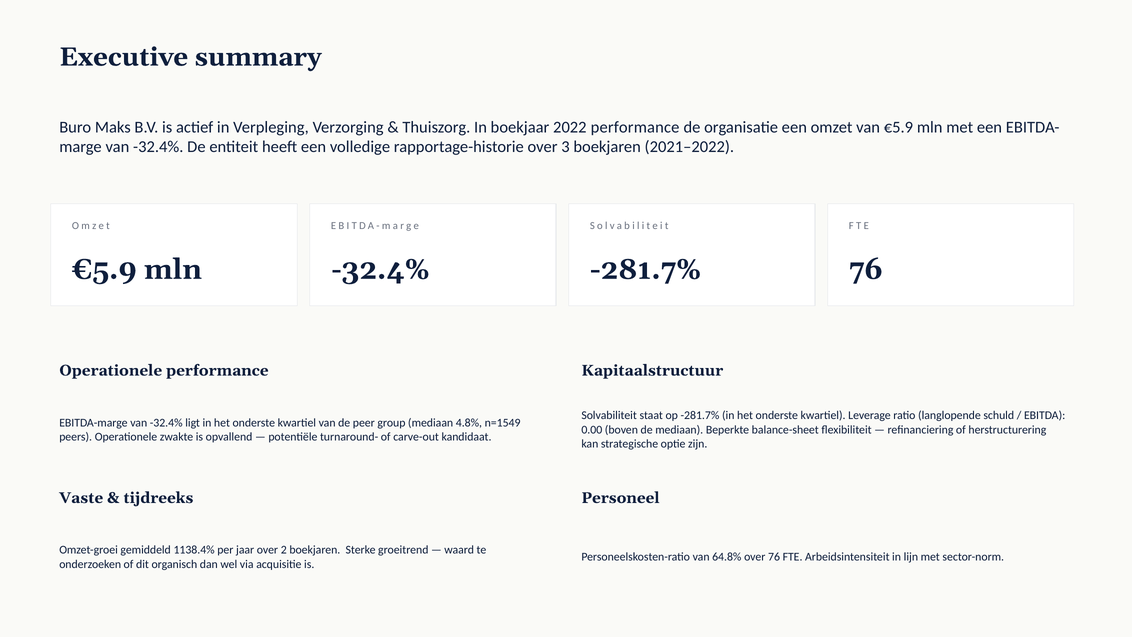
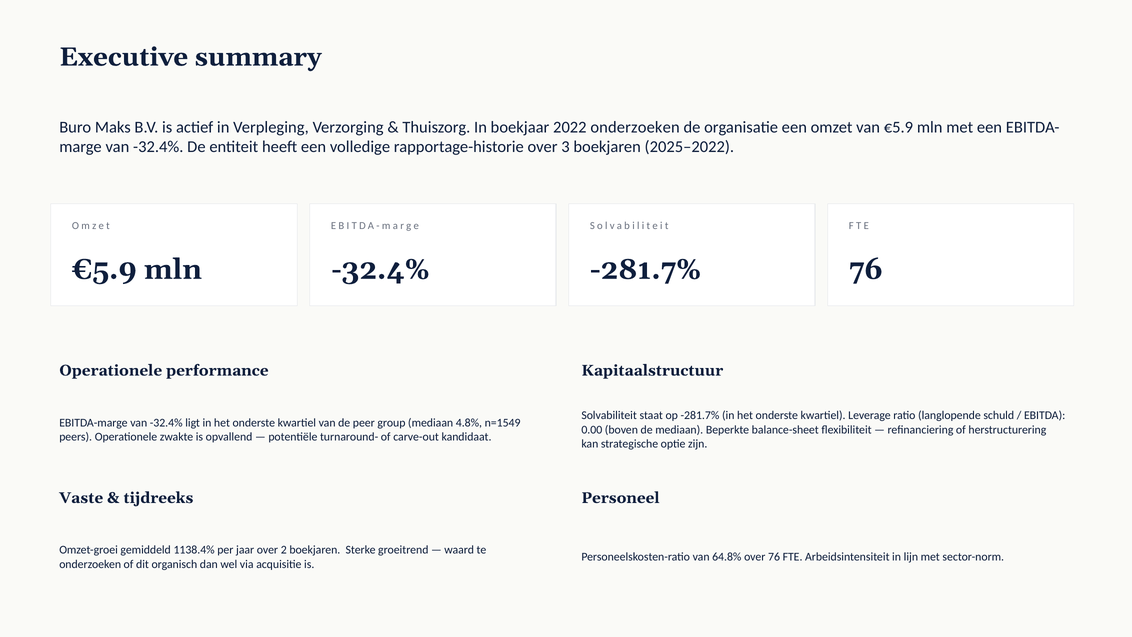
2022 performance: performance -> onderzoeken
2021–2022: 2021–2022 -> 2025–2022
